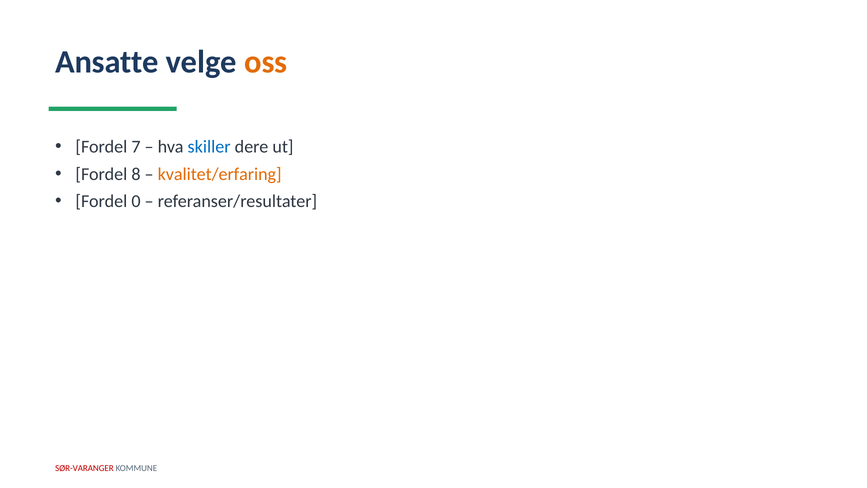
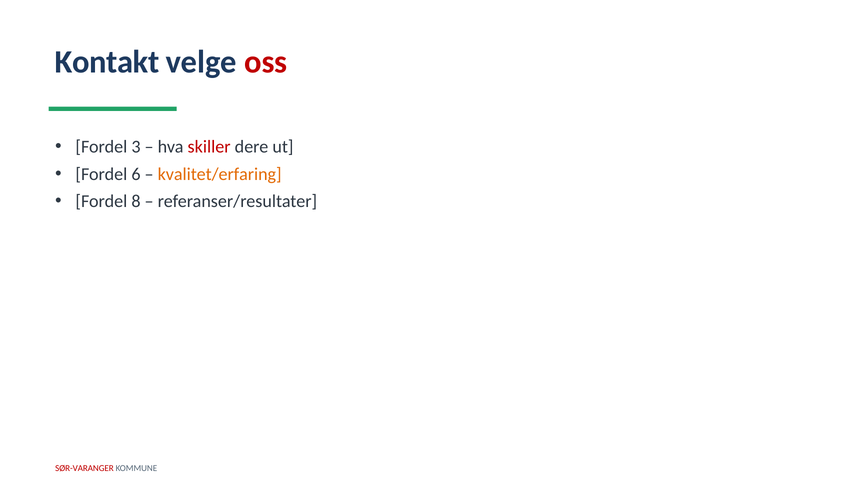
Ansatte: Ansatte -> Kontakt
oss colour: orange -> red
7: 7 -> 3
skiller colour: blue -> red
8: 8 -> 6
0: 0 -> 8
